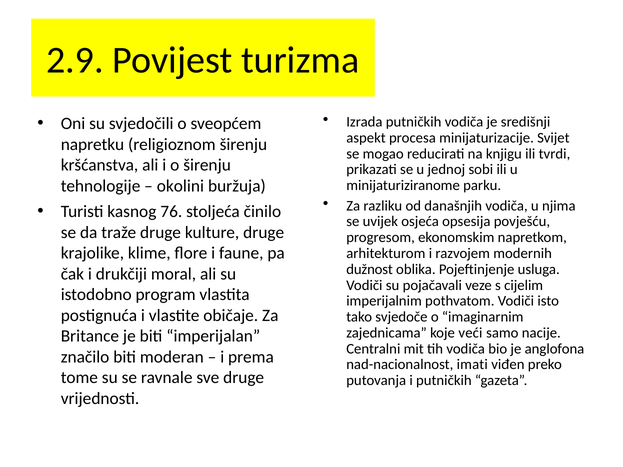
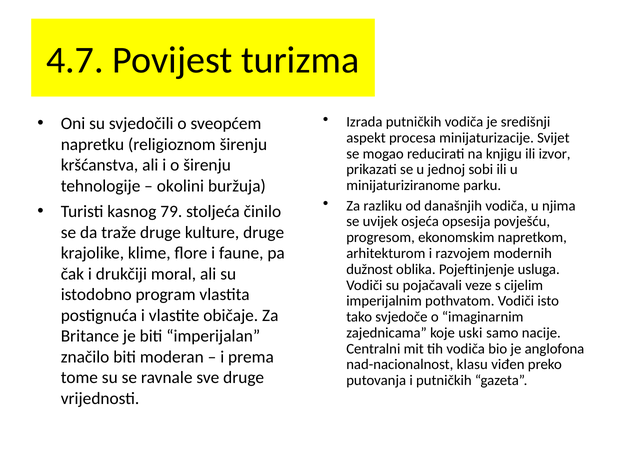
2.9: 2.9 -> 4.7
tvrdi: tvrdi -> izvor
76: 76 -> 79
veći: veći -> uski
imati: imati -> klasu
